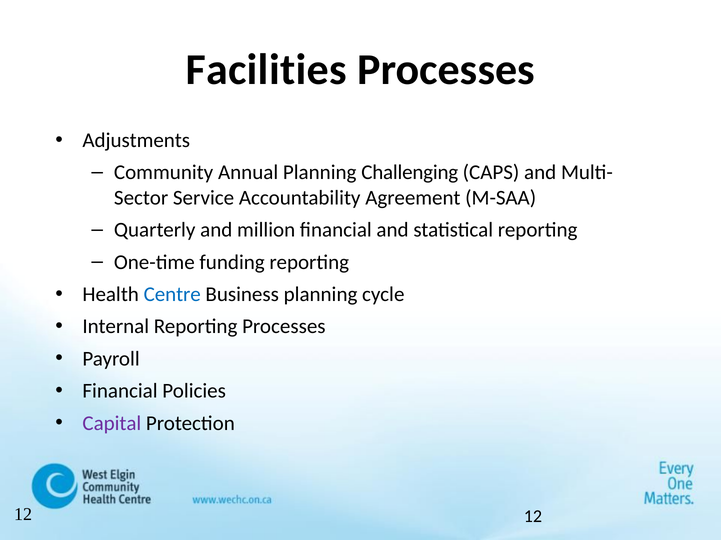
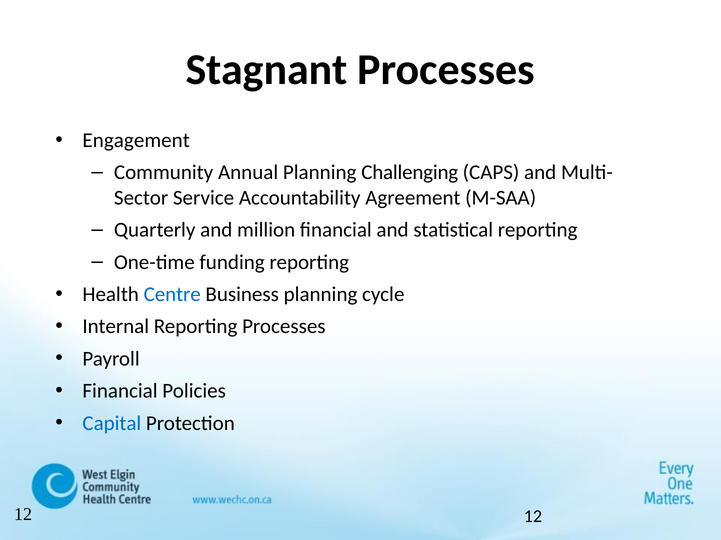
Facilities: Facilities -> Stagnant
Adjustments: Adjustments -> Engagement
Capital colour: purple -> blue
